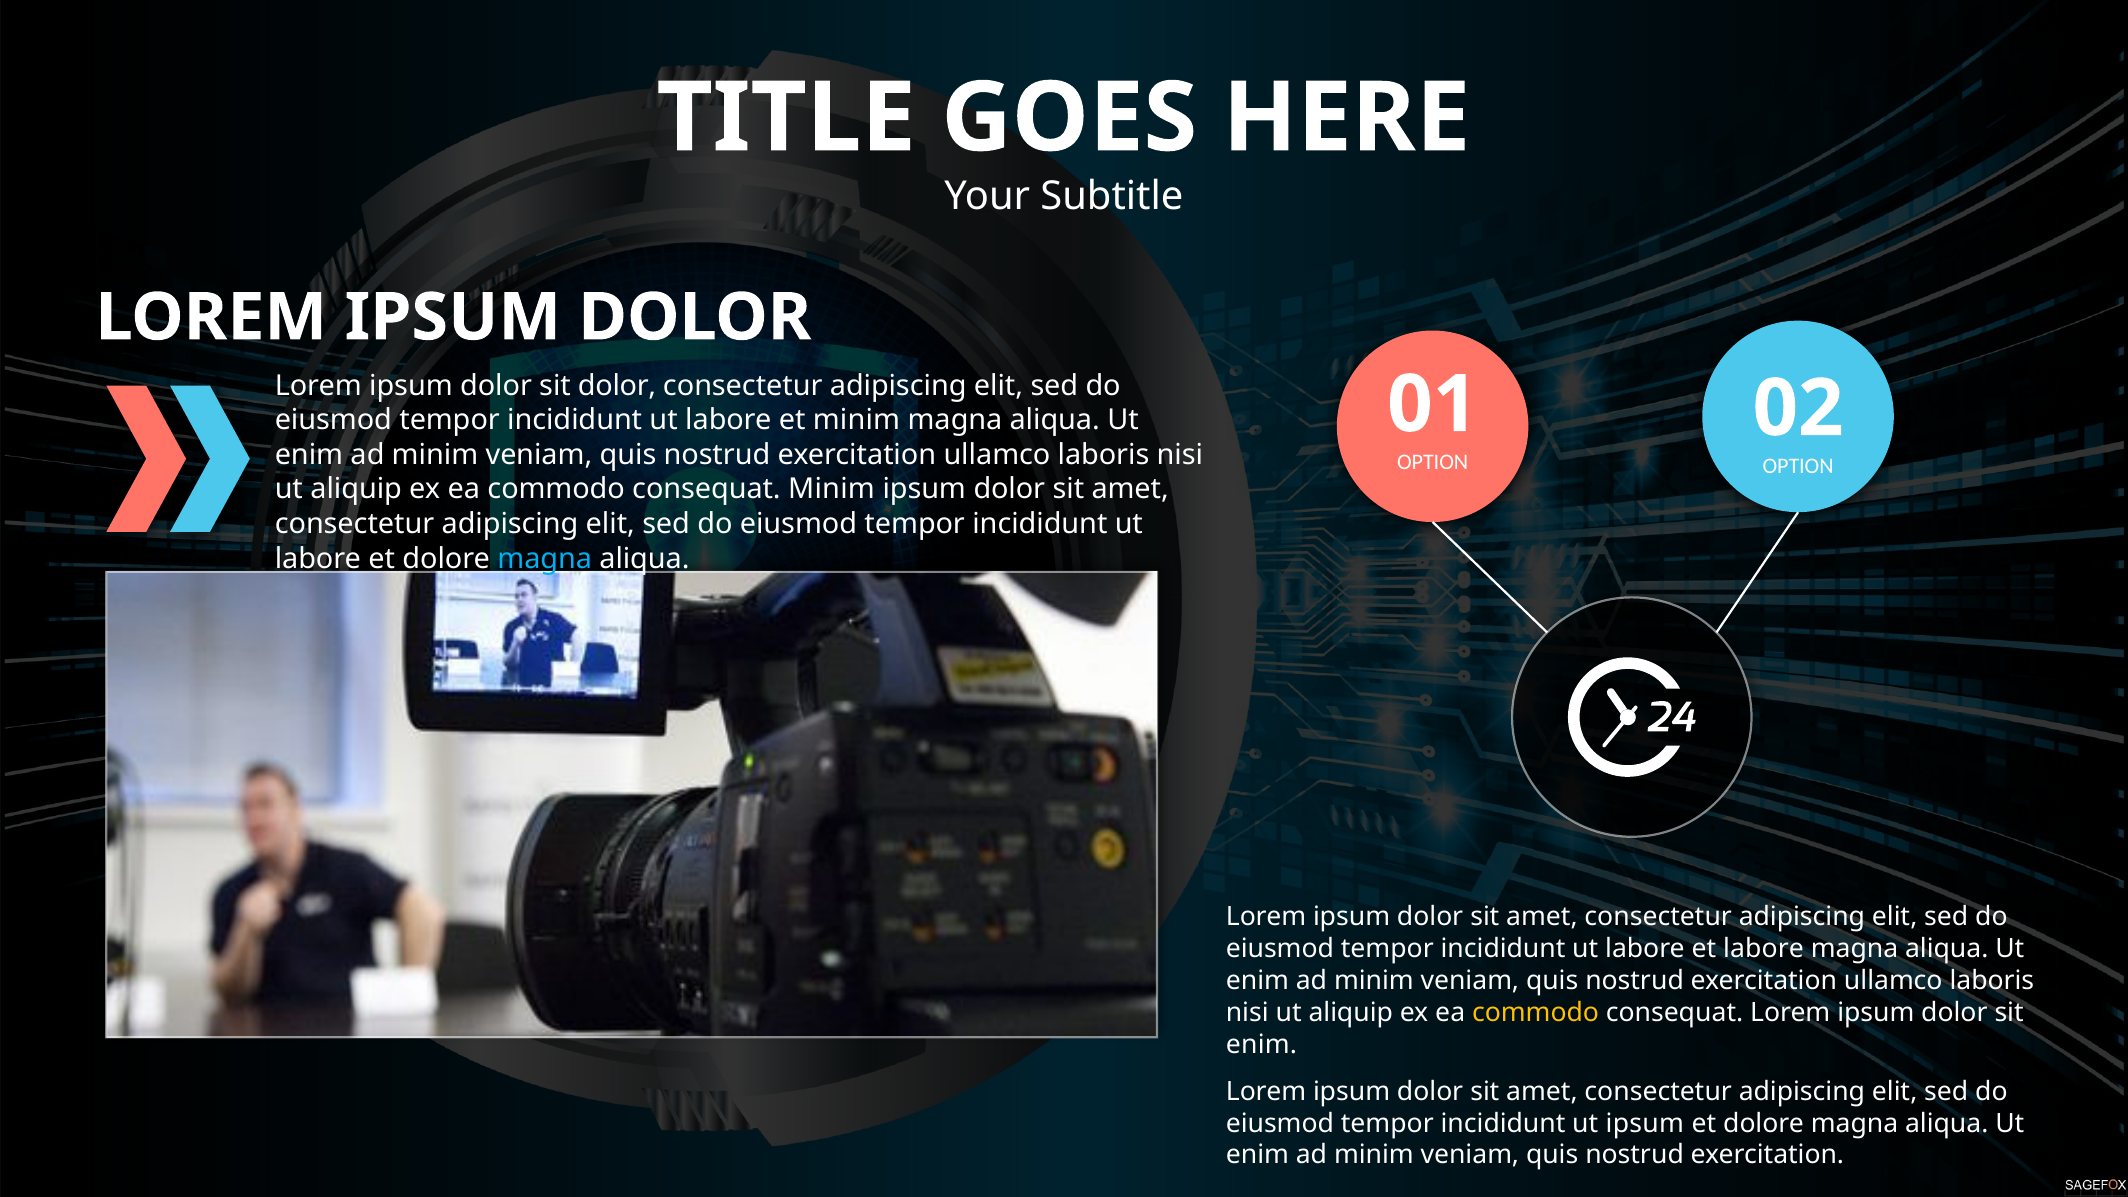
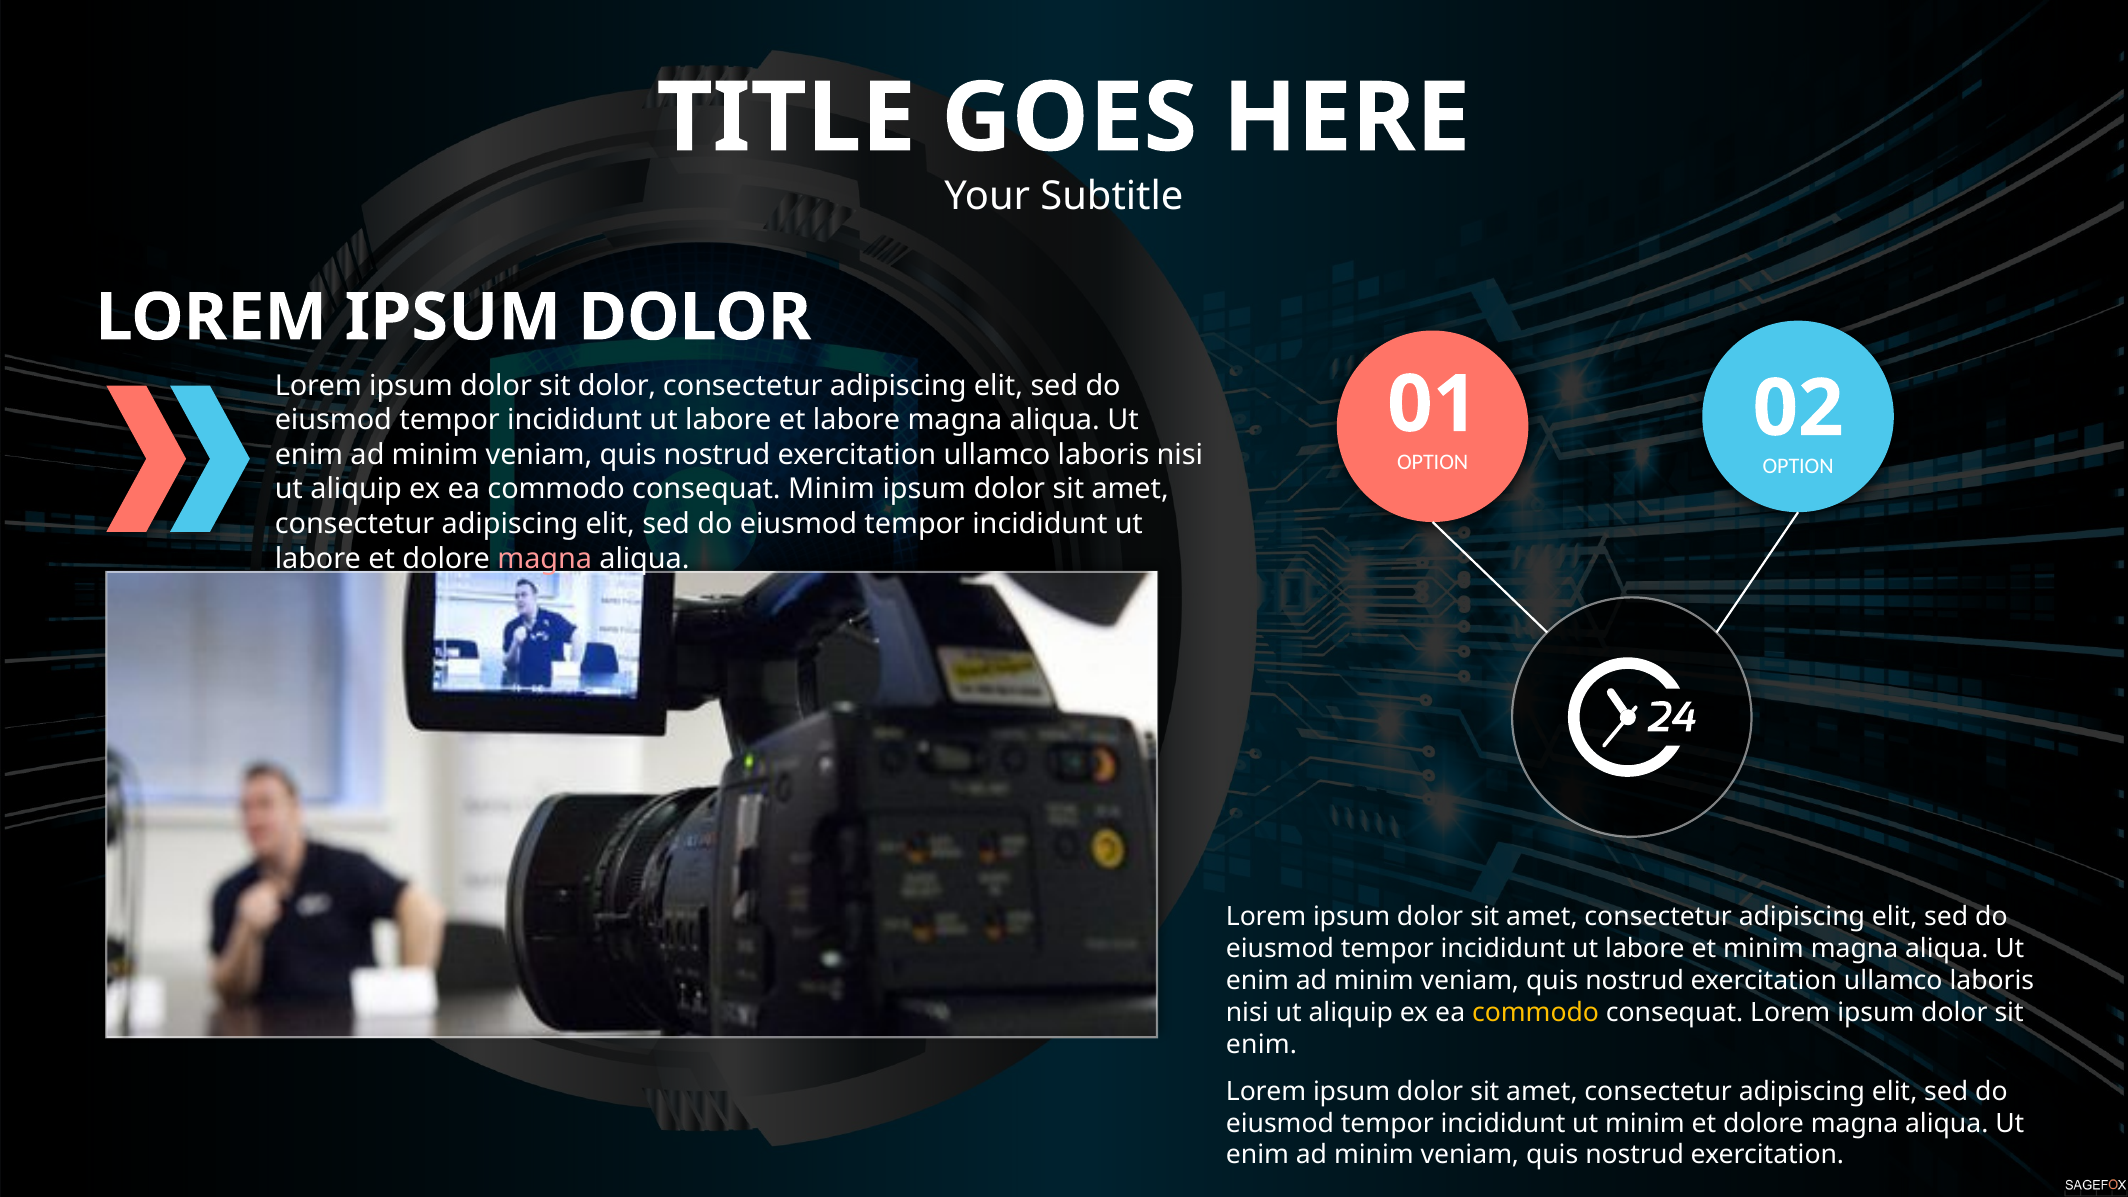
et minim: minim -> labore
magna at (545, 559) colour: light blue -> pink
et labore: labore -> minim
ut ipsum: ipsum -> minim
